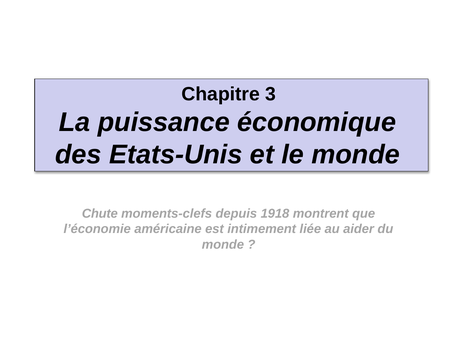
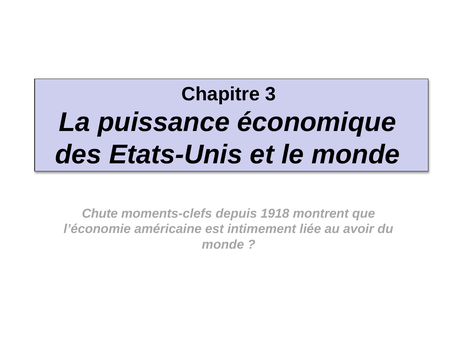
aider: aider -> avoir
